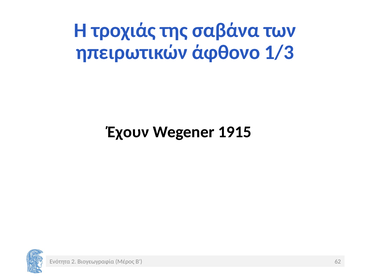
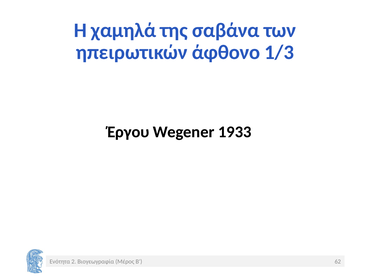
τροχιάς: τροχιάς -> χαμηλά
Έχουν: Έχουν -> Έργου
1915: 1915 -> 1933
